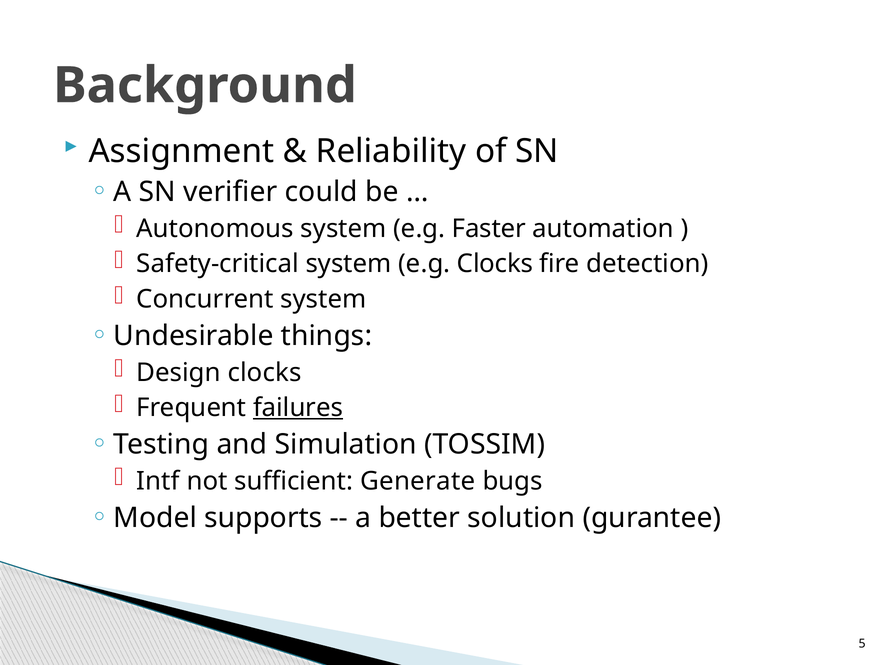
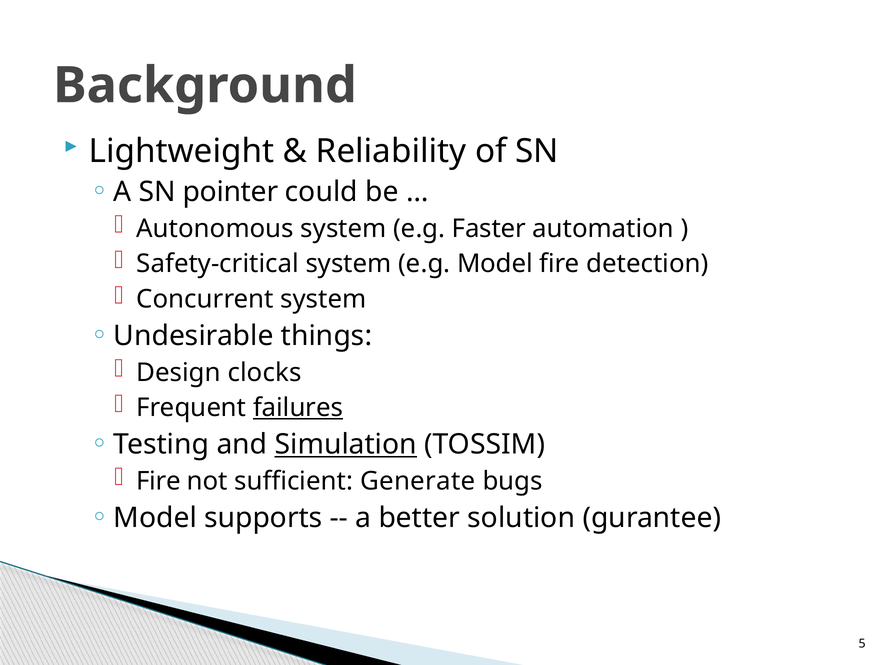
Assignment: Assignment -> Lightweight
verifier: verifier -> pointer
e.g Clocks: Clocks -> Model
Simulation underline: none -> present
Intf at (158, 481): Intf -> Fire
